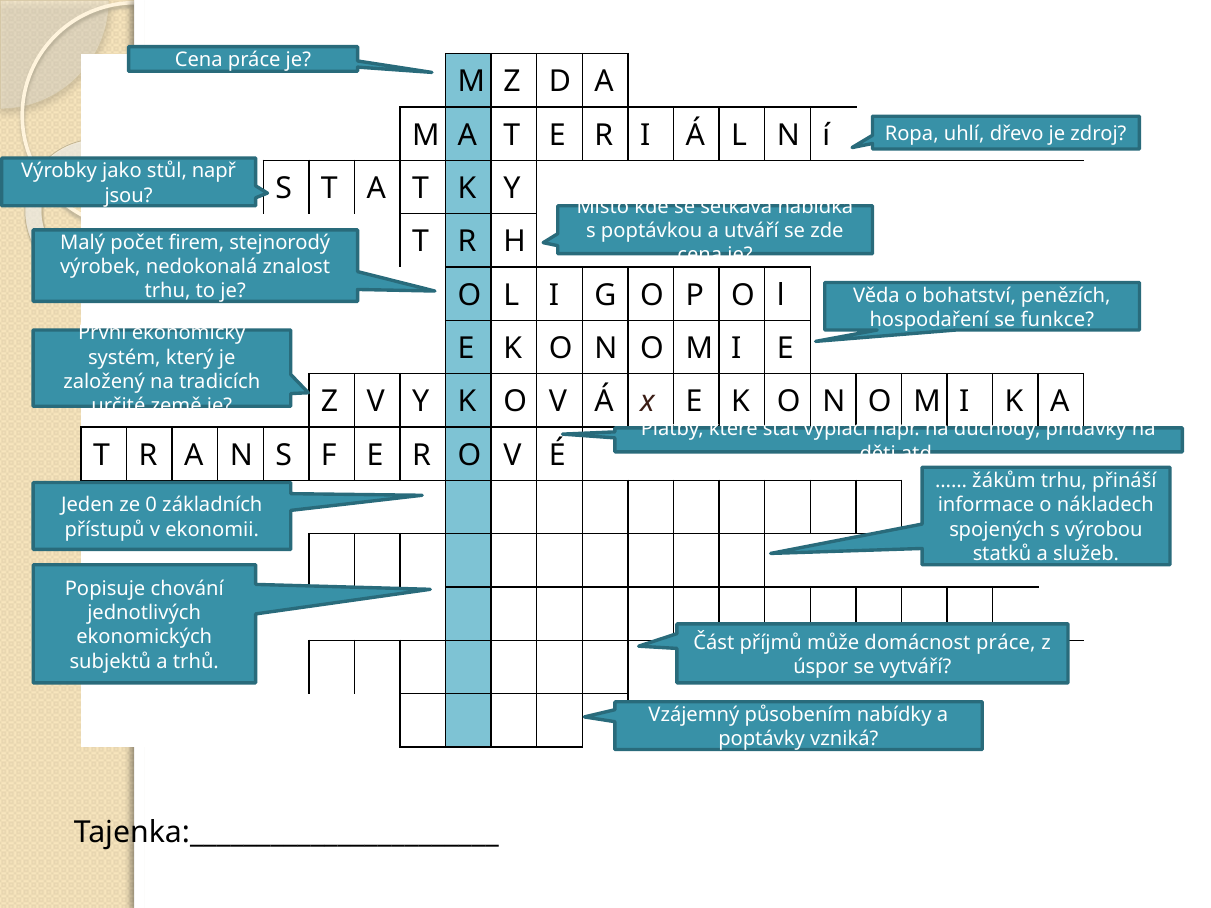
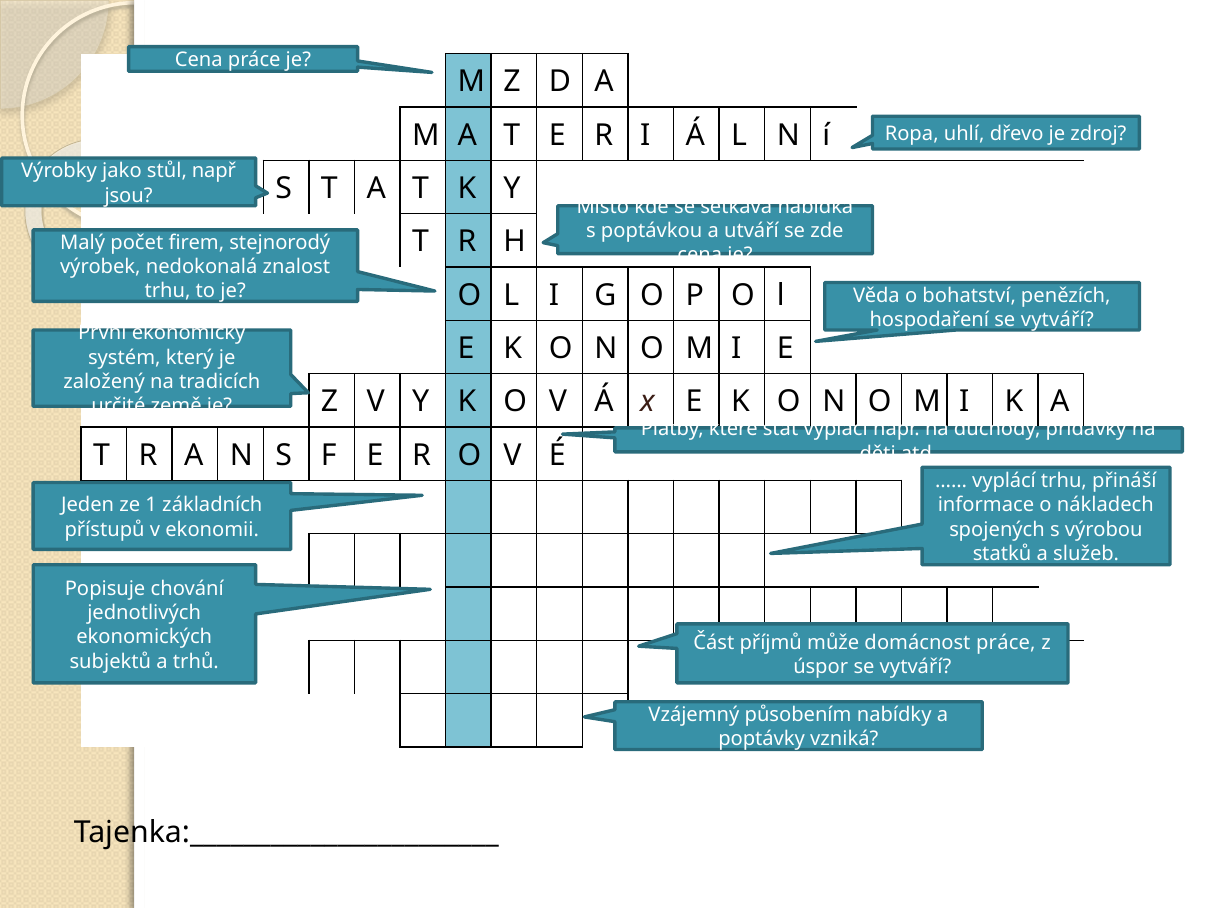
hospodaření se funkce: funkce -> vytváří
žákům at (1004, 481): žákům -> vyplácí
0: 0 -> 1
